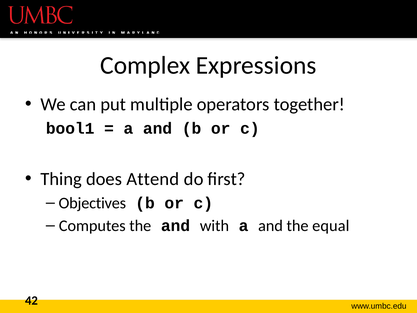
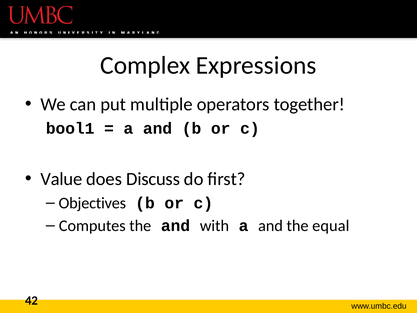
Thing: Thing -> Value
Attend: Attend -> Discuss
